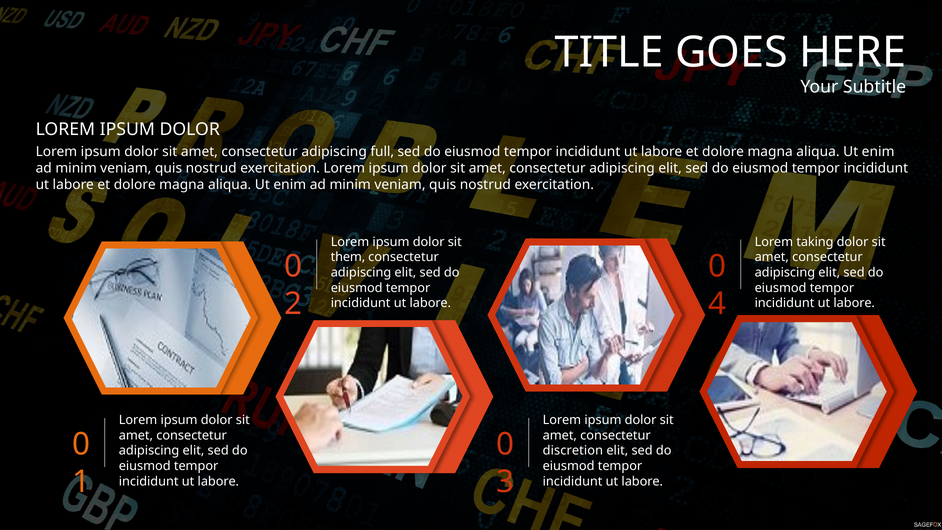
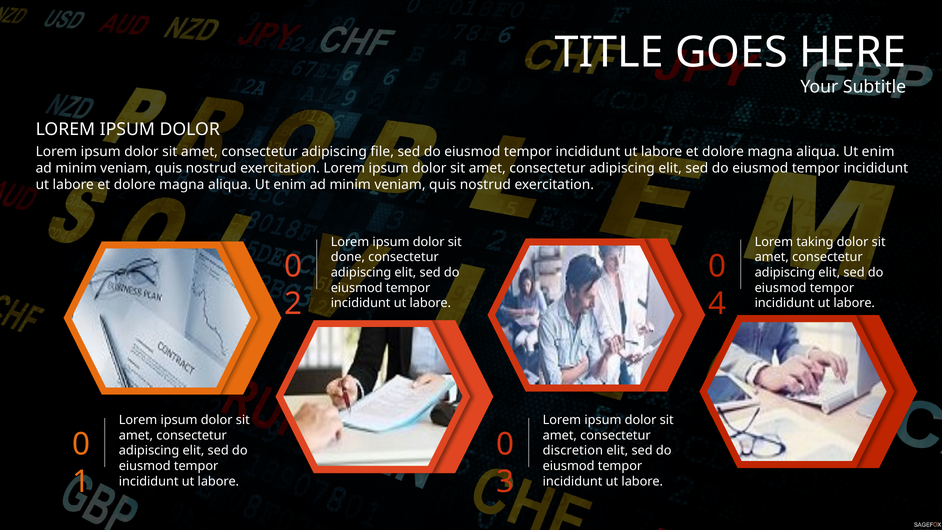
full: full -> file
them: them -> done
